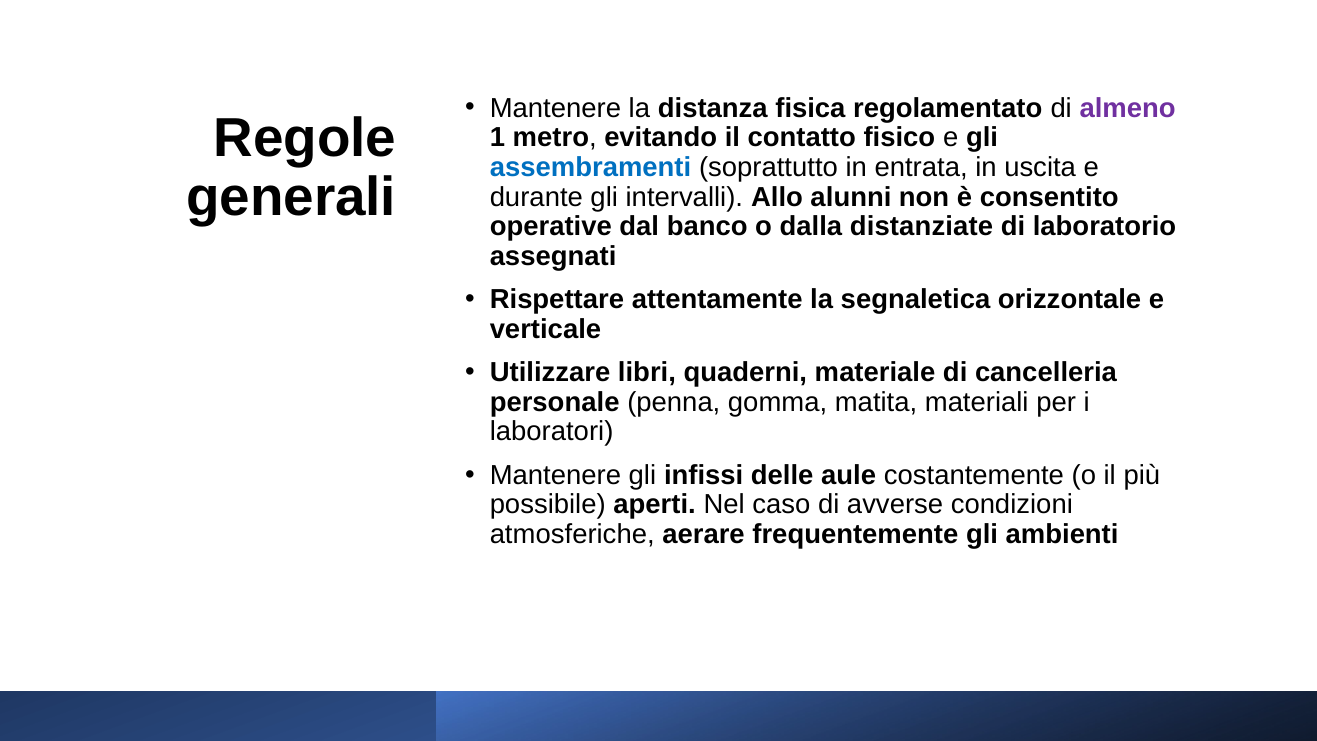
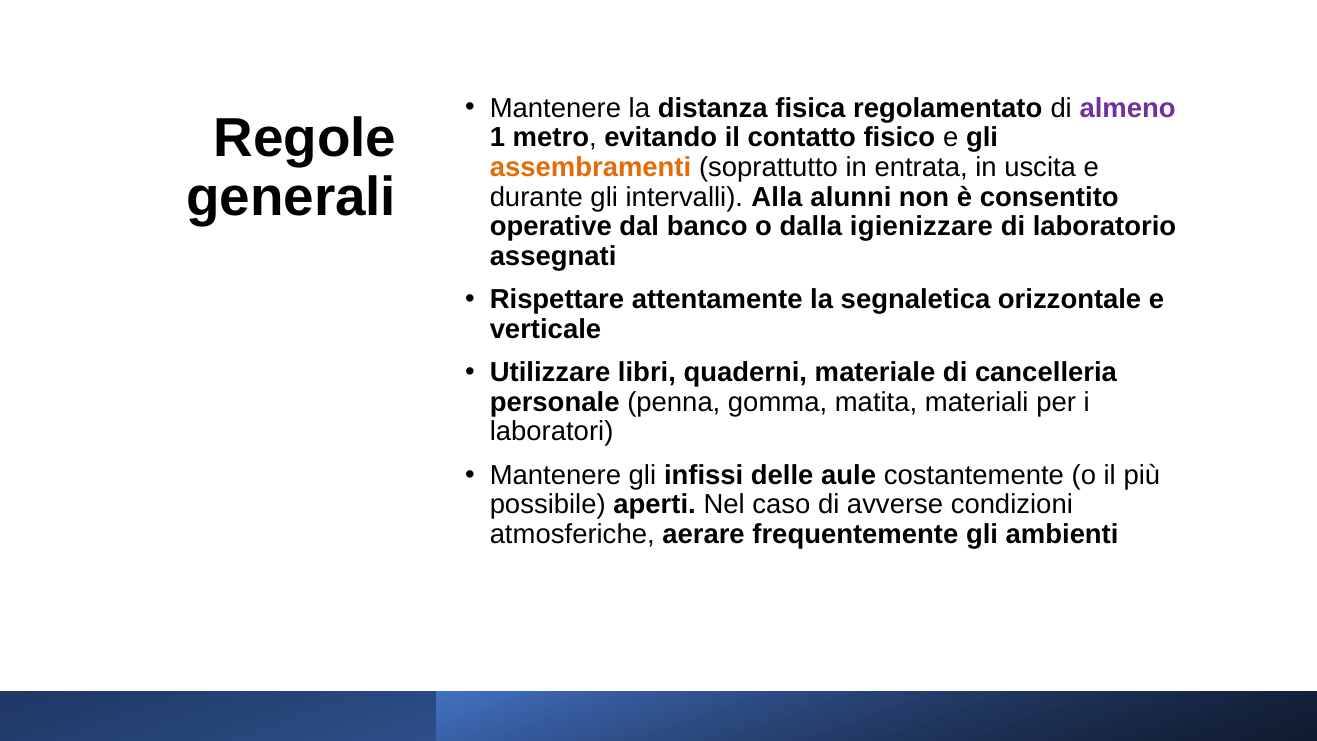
assembramenti colour: blue -> orange
Allo: Allo -> Alla
distanziate: distanziate -> igienizzare
